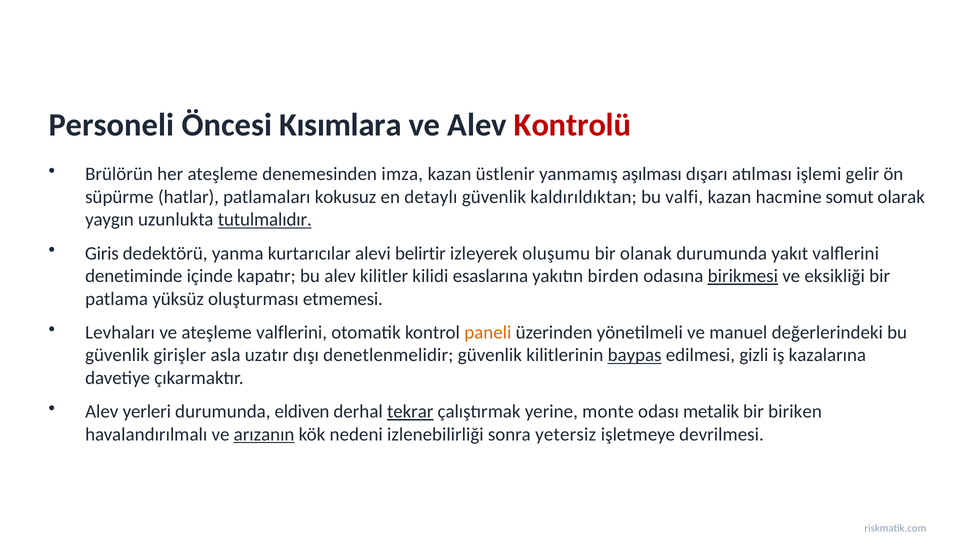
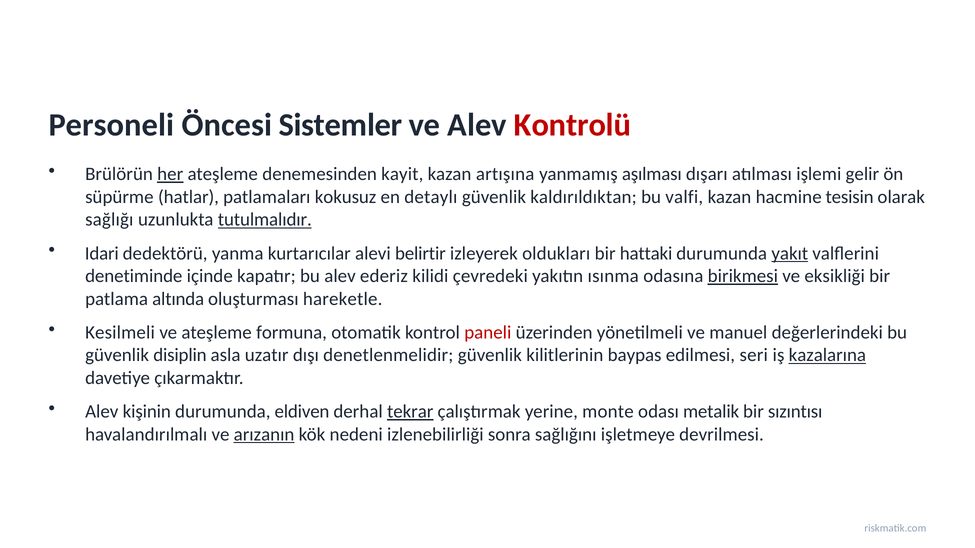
Kısımlara: Kısımlara -> Sistemler
her underline: none -> present
imza: imza -> kayit
üstlenir: üstlenir -> artışına
somut: somut -> tesisin
yaygın: yaygın -> sağlığı
Giris: Giris -> Idari
oluşumu: oluşumu -> oldukları
olanak: olanak -> hattaki
yakıt underline: none -> present
kilitler: kilitler -> ederiz
esaslarına: esaslarına -> çevredeki
birden: birden -> ısınma
yüksüz: yüksüz -> altında
etmemesi: etmemesi -> hareketle
Levhaları: Levhaları -> Kesilmeli
ateşleme valflerini: valflerini -> formuna
paneli colour: orange -> red
girişler: girişler -> disiplin
baypas underline: present -> none
gizli: gizli -> seri
kazalarına underline: none -> present
yerleri: yerleri -> kişinin
biriken: biriken -> sızıntısı
yetersiz: yetersiz -> sağlığını
